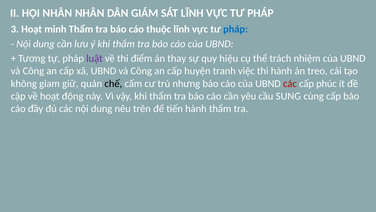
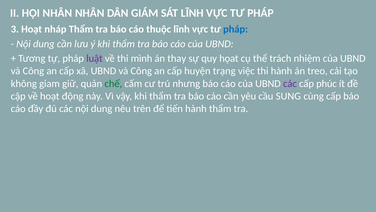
minh: minh -> nháp
điểm: điểm -> mình
hiệu: hiệu -> họat
tranh: tranh -> trạng
chế colour: black -> green
các at (290, 83) colour: red -> purple
